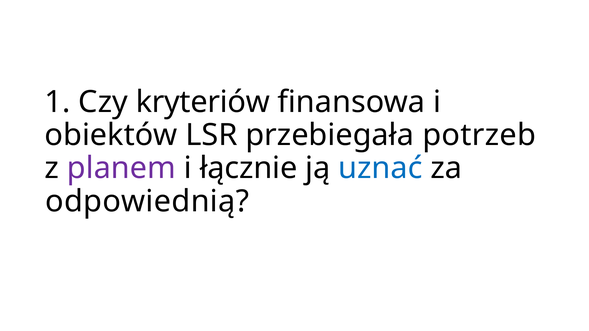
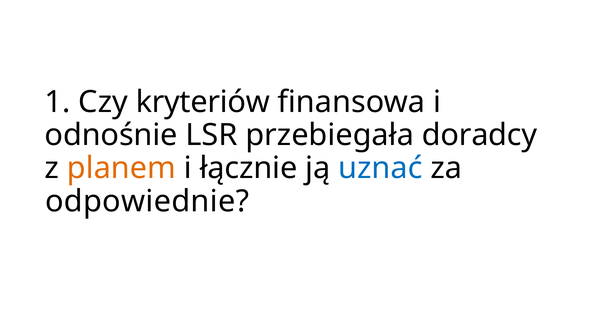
obiektów: obiektów -> odnośnie
potrzeb: potrzeb -> doradcy
planem colour: purple -> orange
odpowiednią: odpowiednią -> odpowiednie
